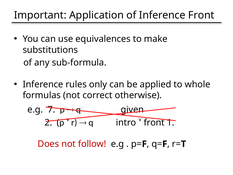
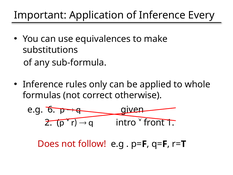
Inference Front: Front -> Every
7: 7 -> 6
